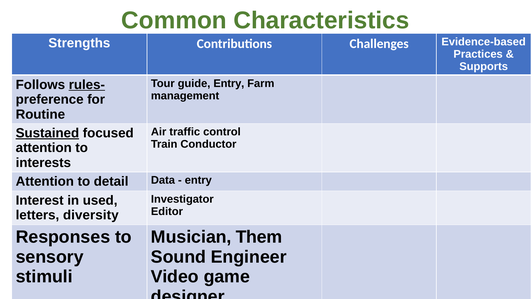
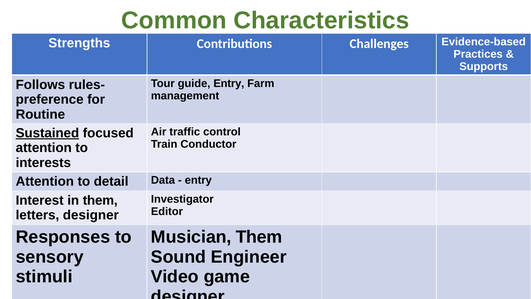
rules- underline: present -> none
in used: used -> them
letters diversity: diversity -> designer
